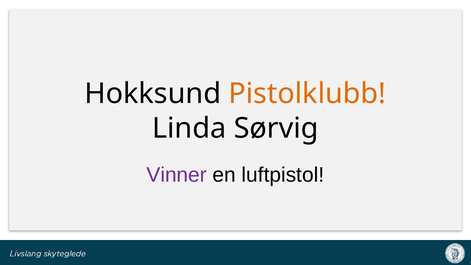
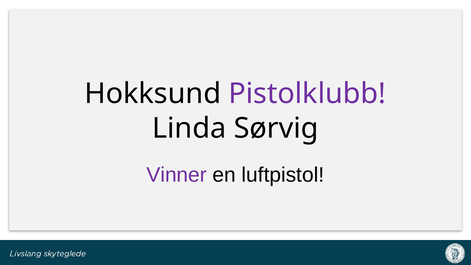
Pistolklubb colour: orange -> purple
